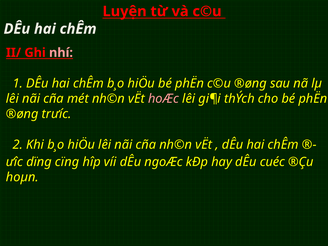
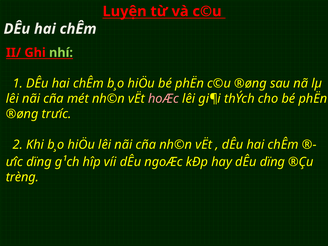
nhí colour: pink -> light green
cïng: cïng -> g¹ch
dÊu cuéc: cuéc -> dïng
hoµn: hoµn -> trèng
